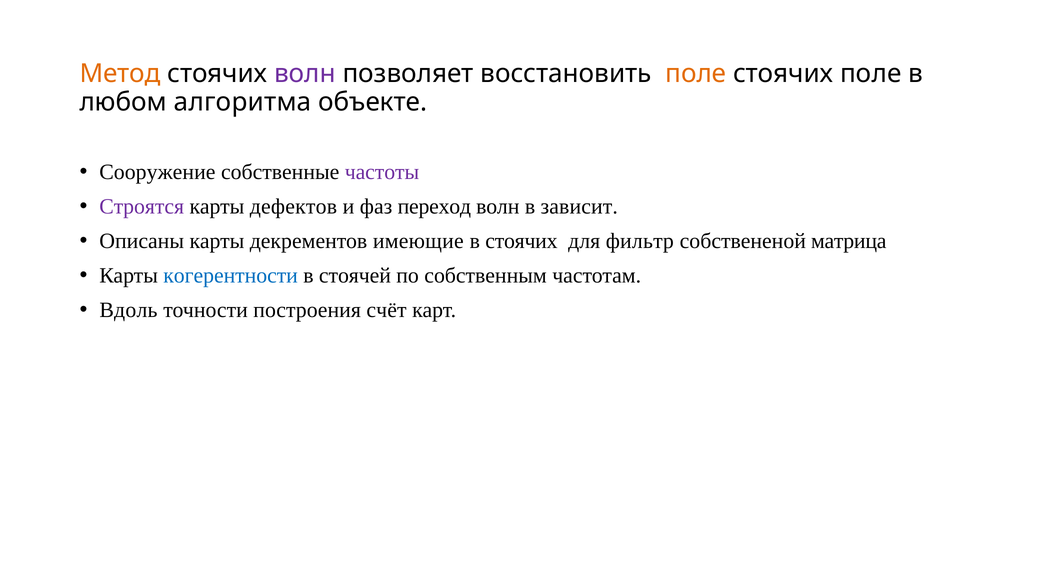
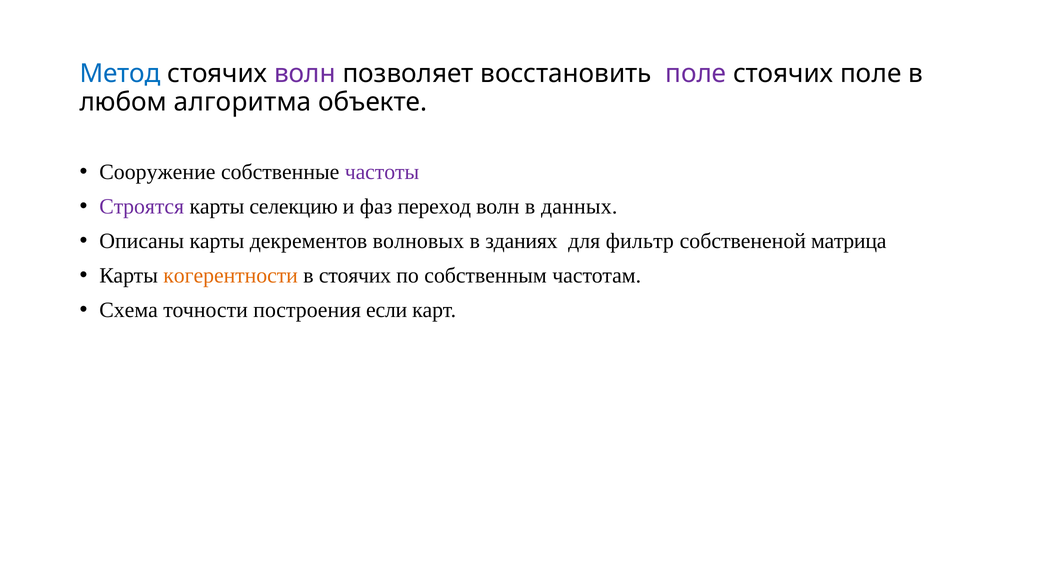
Метод colour: orange -> blue
поле at (696, 74) colour: orange -> purple
дефектов: дефектов -> селекцию
зависит: зависит -> данных
имеющие: имеющие -> волновых
в стоячих: стоячих -> зданиях
когерентности colour: blue -> orange
в стоячей: стоячей -> стоячих
Вдоль: Вдоль -> Схема
счёт: счёт -> если
